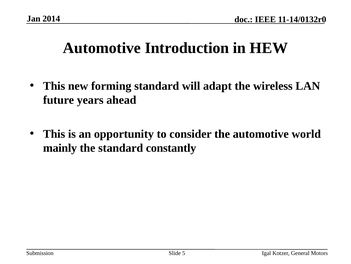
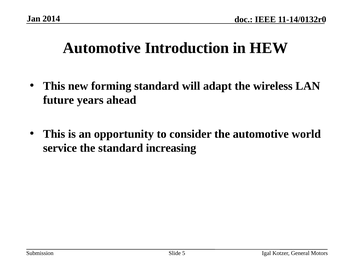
mainly: mainly -> service
constantly: constantly -> increasing
